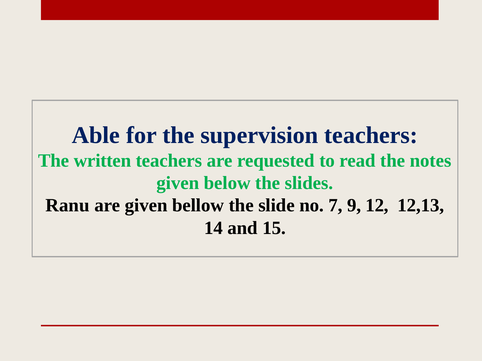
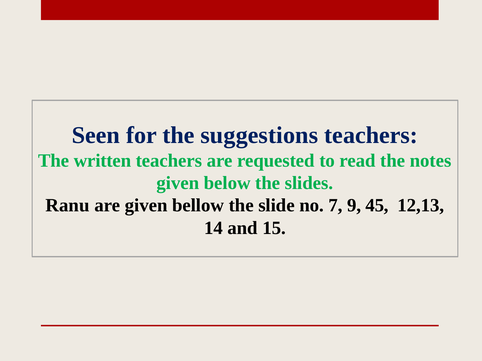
Able: Able -> Seen
supervision: supervision -> suggestions
12: 12 -> 45
